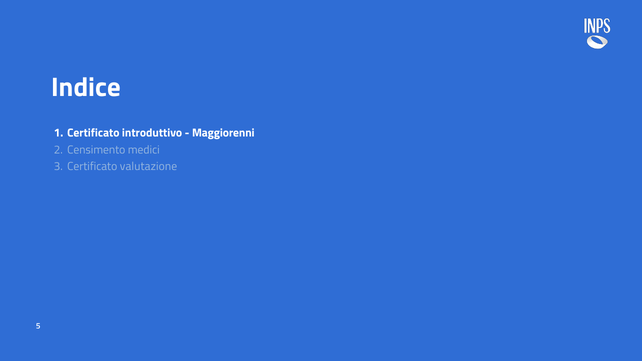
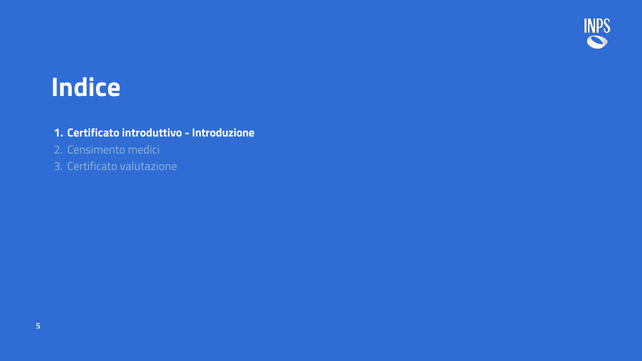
Maggiorenni: Maggiorenni -> Introduzione
